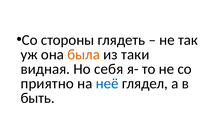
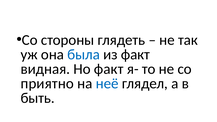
была colour: orange -> blue
из таки: таки -> факт
Но себя: себя -> факт
